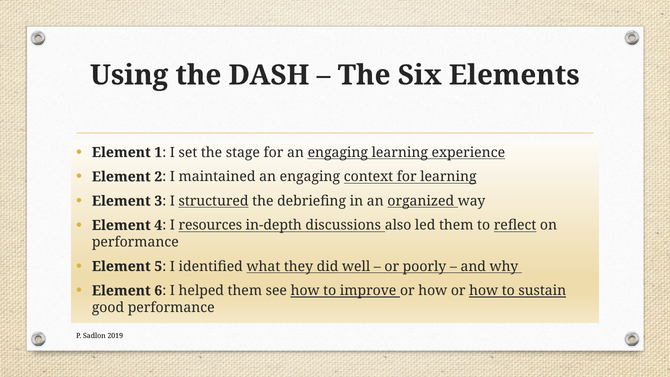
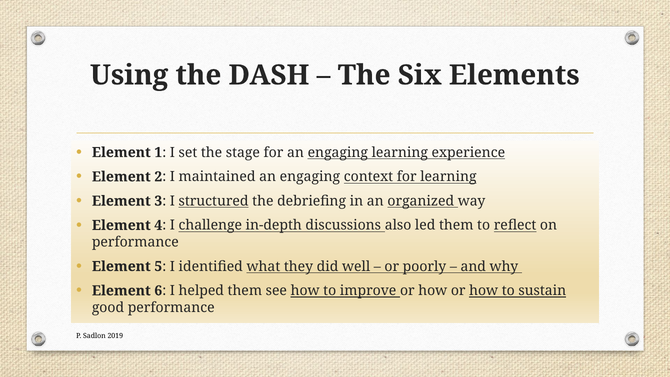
resources: resources -> challenge
